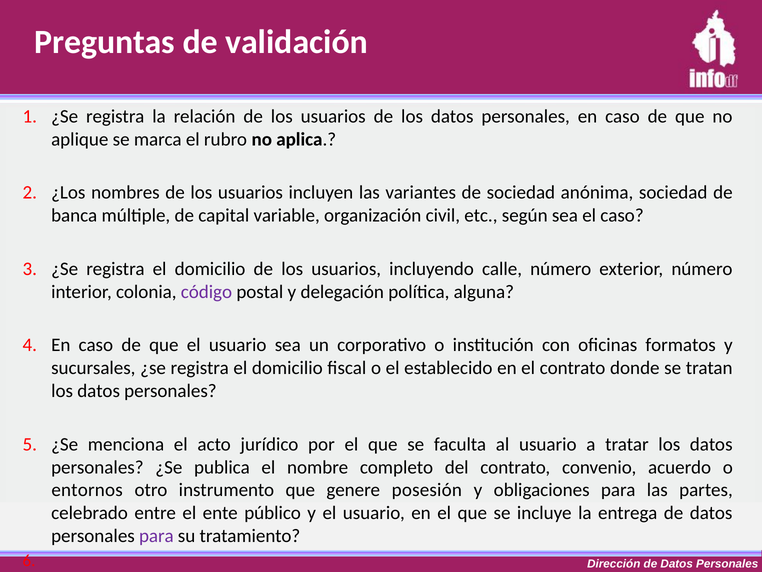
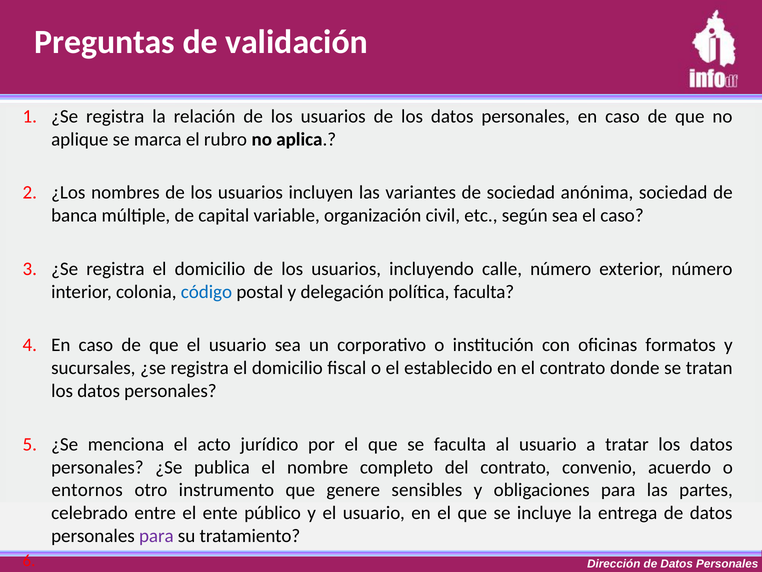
código colour: purple -> blue
política alguna: alguna -> faculta
posesión: posesión -> sensibles
